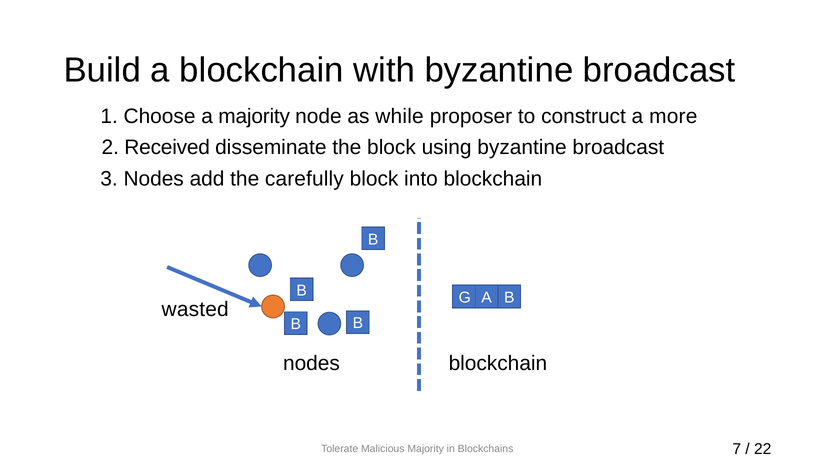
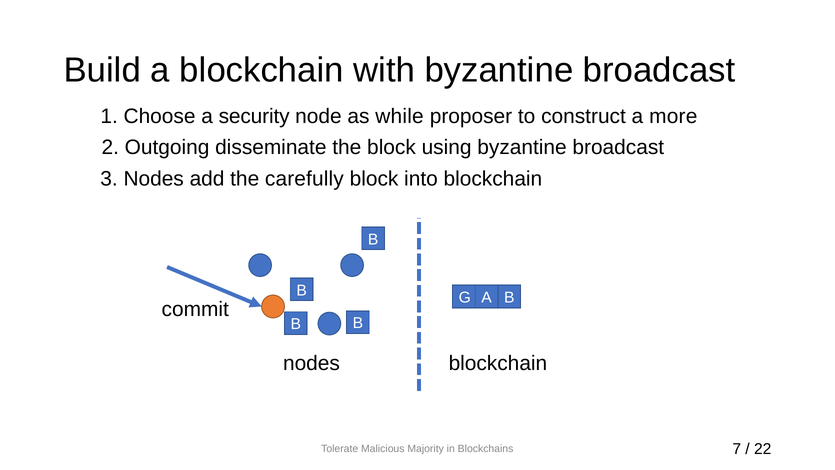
a majority: majority -> security
Received: Received -> Outgoing
wasted: wasted -> commit
